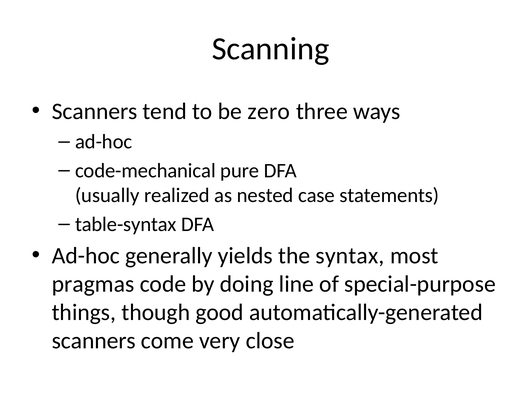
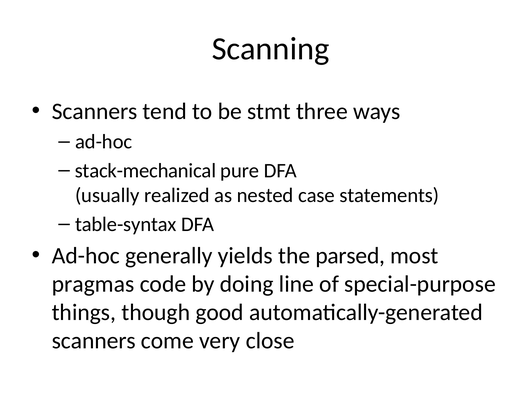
zero: zero -> stmt
code-mechanical: code-mechanical -> stack-mechanical
syntax: syntax -> parsed
